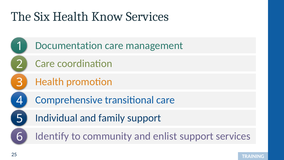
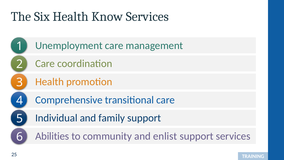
Documentation: Documentation -> Unemployment
Identify: Identify -> Abilities
